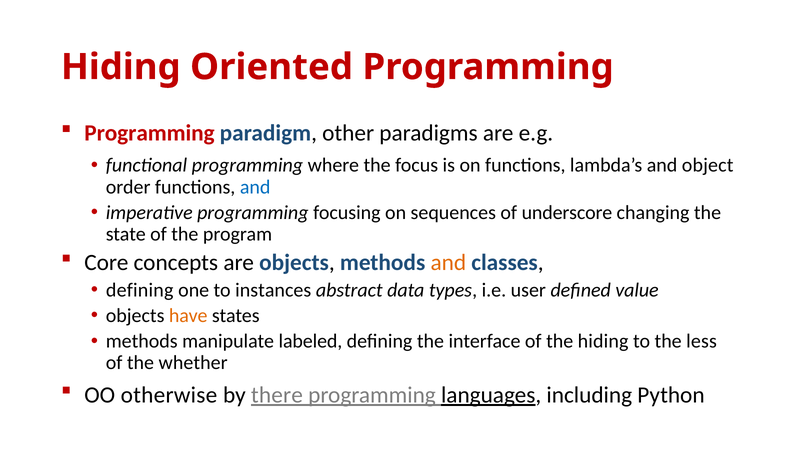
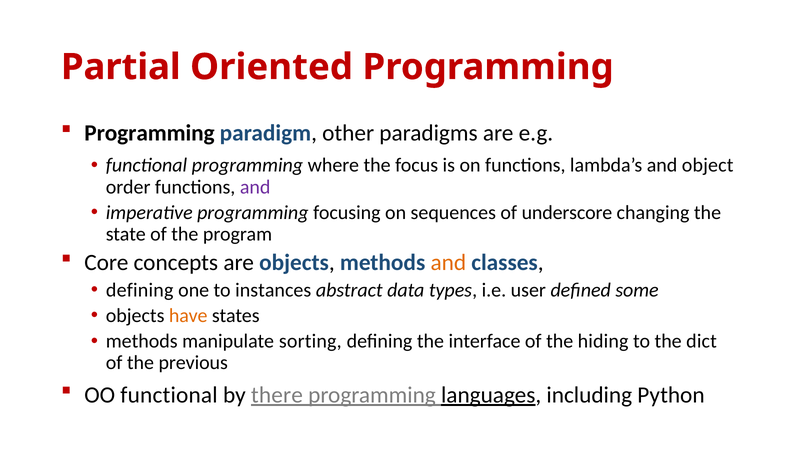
Hiding at (121, 67): Hiding -> Partial
Programming at (149, 133) colour: red -> black
and at (255, 187) colour: blue -> purple
value: value -> some
labeled: labeled -> sorting
less: less -> dict
whether: whether -> previous
OO otherwise: otherwise -> functional
